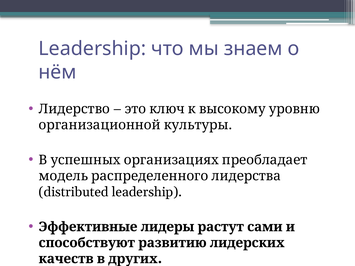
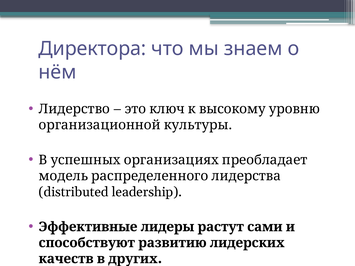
Leadership at (92, 49): Leadership -> Директора
